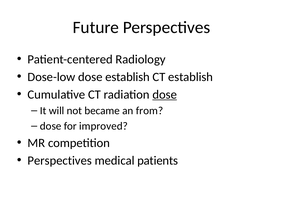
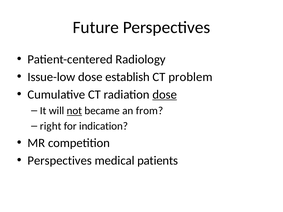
Dose-low: Dose-low -> Issue-low
CT establish: establish -> problem
not underline: none -> present
dose at (51, 126): dose -> right
improved: improved -> indication
